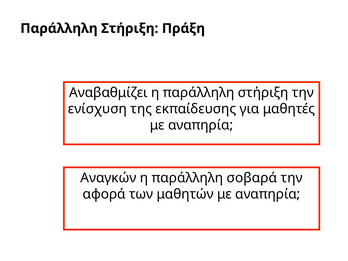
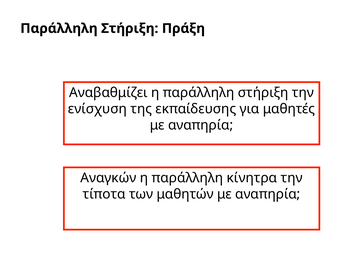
σοβαρά: σοβαρά -> κίνητρα
αφορά: αφορά -> τίποτα
